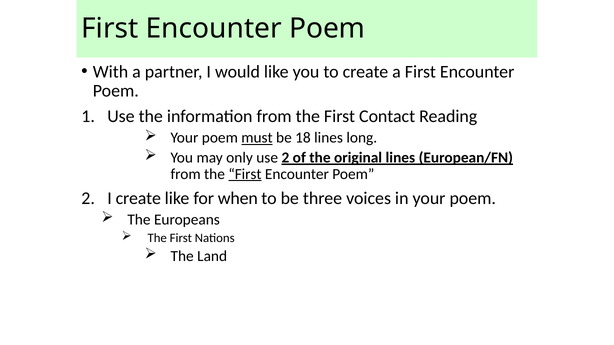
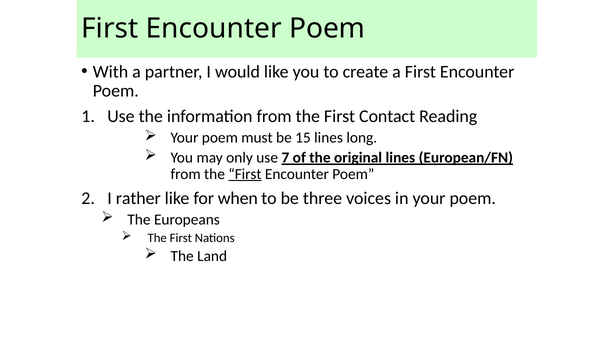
must underline: present -> none
18: 18 -> 15
use 2: 2 -> 7
I create: create -> rather
